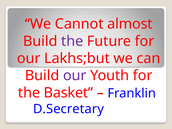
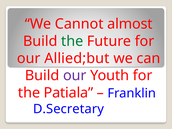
the at (72, 41) colour: purple -> green
Lakhs;but: Lakhs;but -> Allied;but
Basket: Basket -> Patiala
